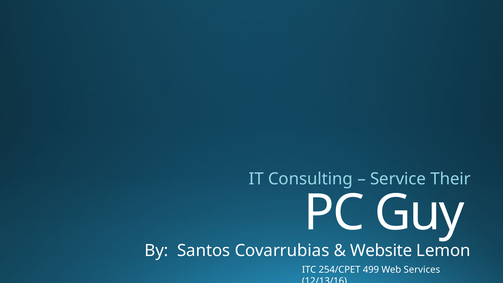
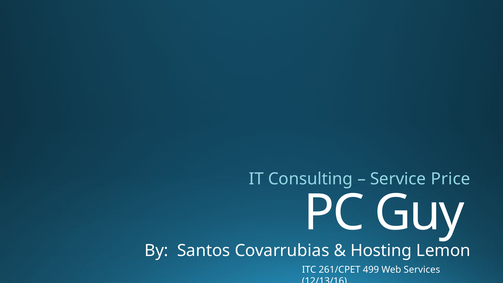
Their: Their -> Price
Website: Website -> Hosting
254/CPET: 254/CPET -> 261/CPET
